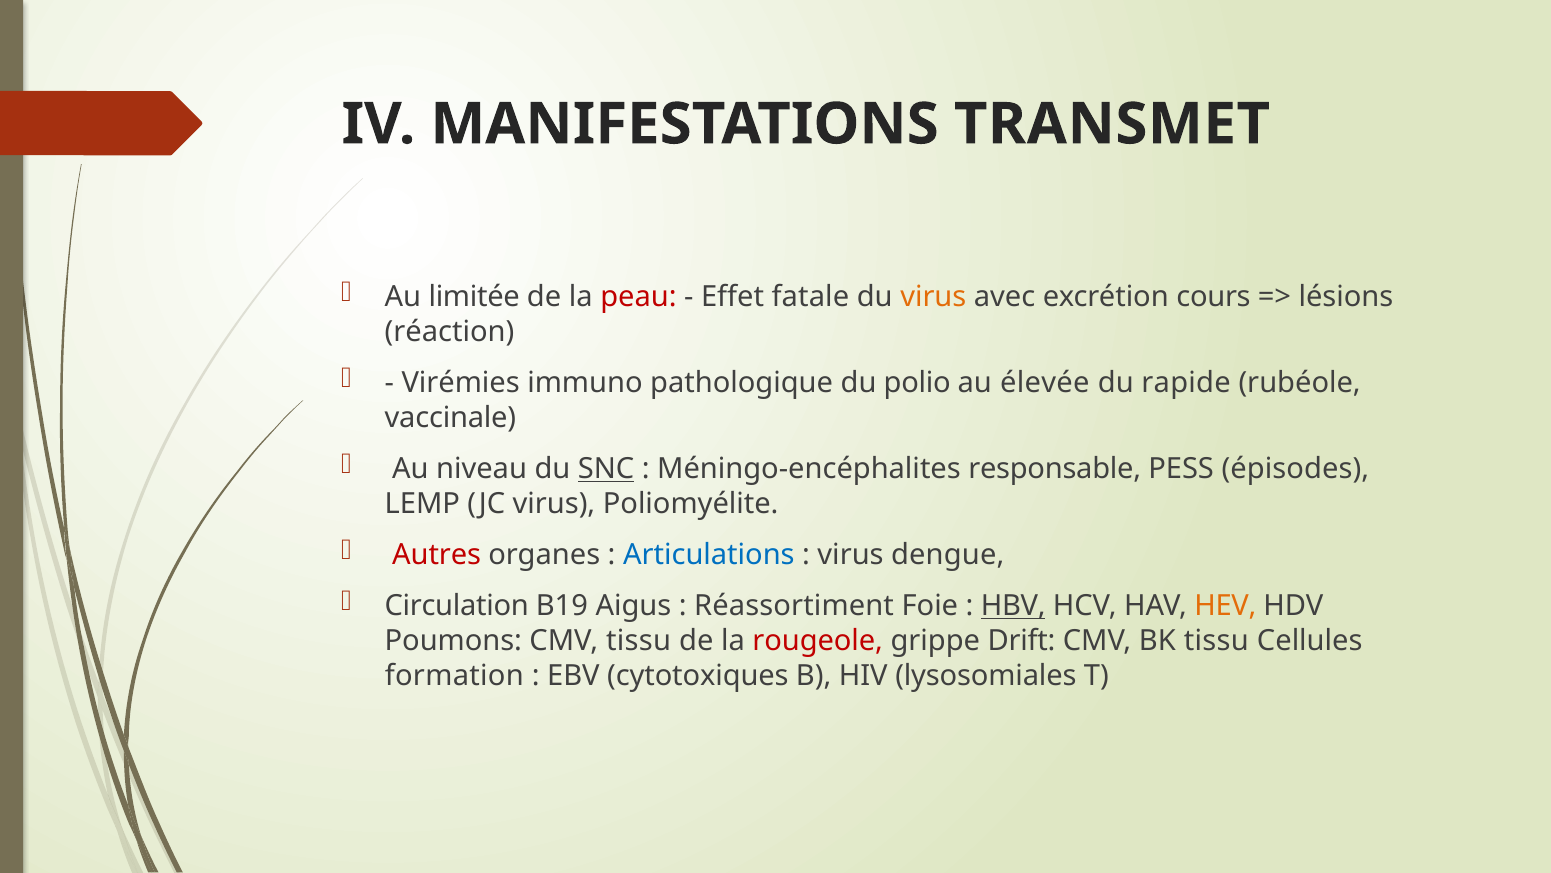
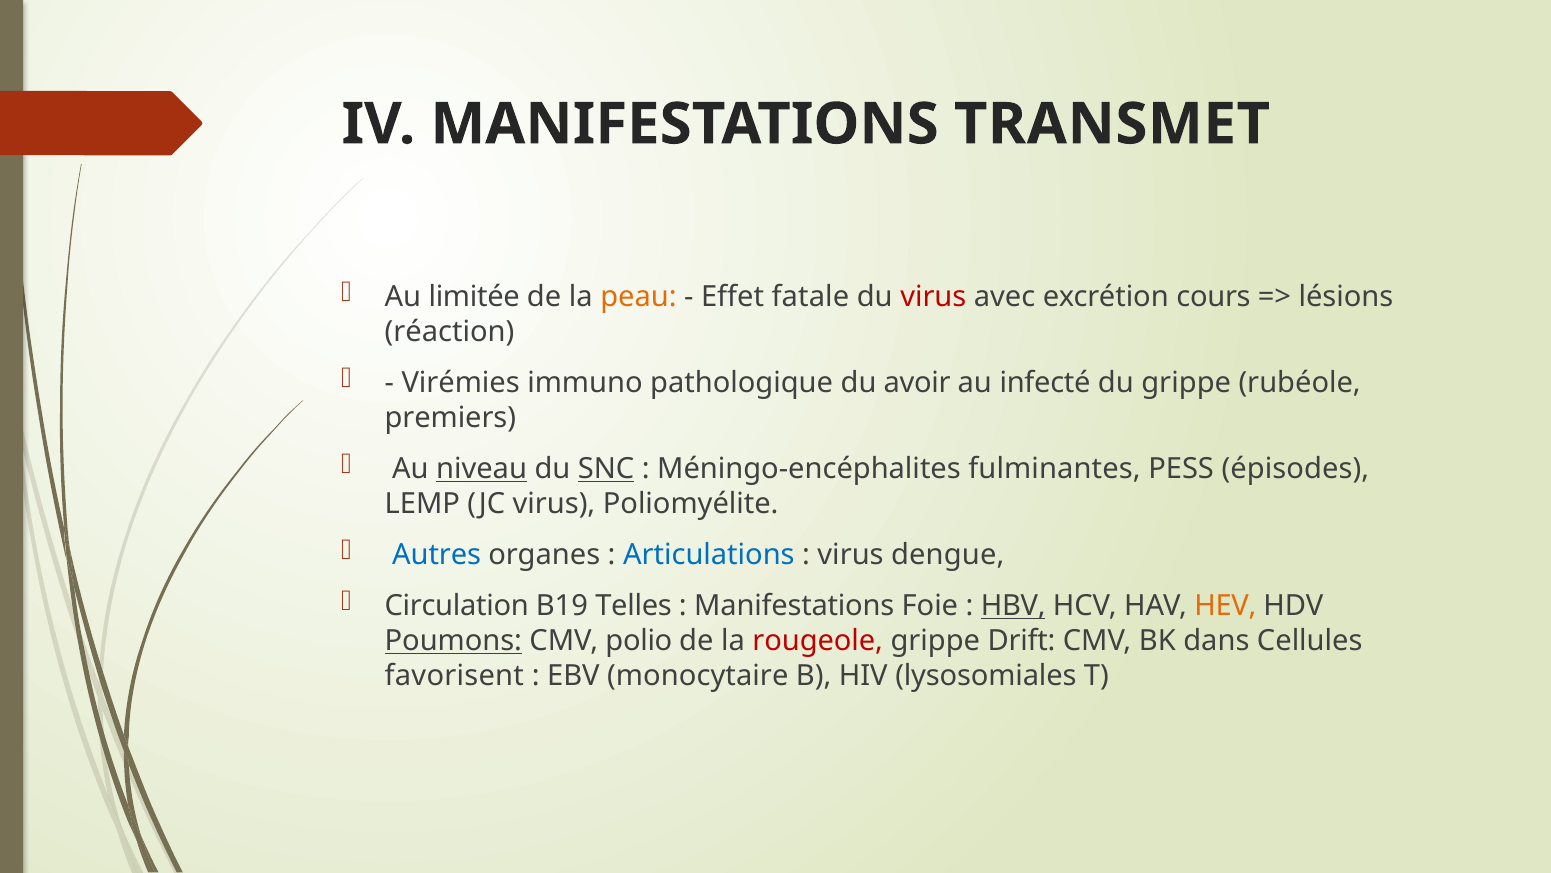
peau colour: red -> orange
virus at (933, 297) colour: orange -> red
polio: polio -> avoir
élevée: élevée -> infecté
du rapide: rapide -> grippe
vaccinale: vaccinale -> premiers
niveau underline: none -> present
responsable: responsable -> fulminantes
Autres colour: red -> blue
Aigus: Aigus -> Telles
Réassortiment at (794, 606): Réassortiment -> Manifestations
Poumons underline: none -> present
CMV tissu: tissu -> polio
BK tissu: tissu -> dans
formation: formation -> favorisent
cytotoxiques: cytotoxiques -> monocytaire
